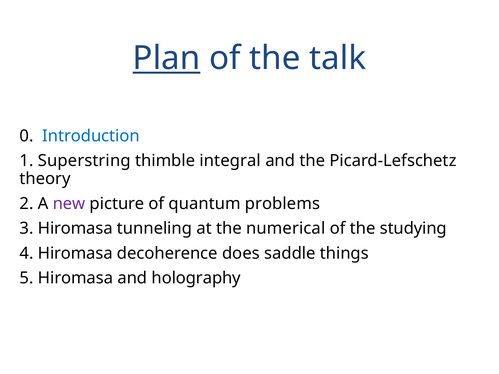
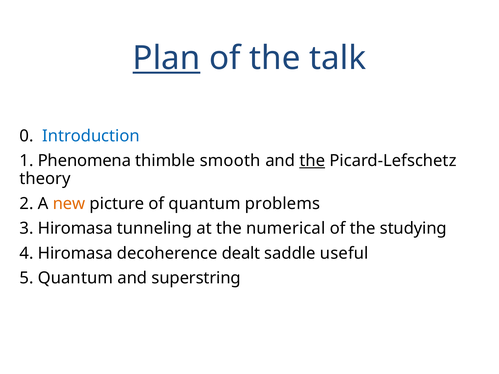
Superstring: Superstring -> Phenomena
integral: integral -> smooth
the at (312, 161) underline: none -> present
new colour: purple -> orange
does: does -> dealt
things: things -> useful
5 Hiromasa: Hiromasa -> Quantum
holography: holography -> superstring
